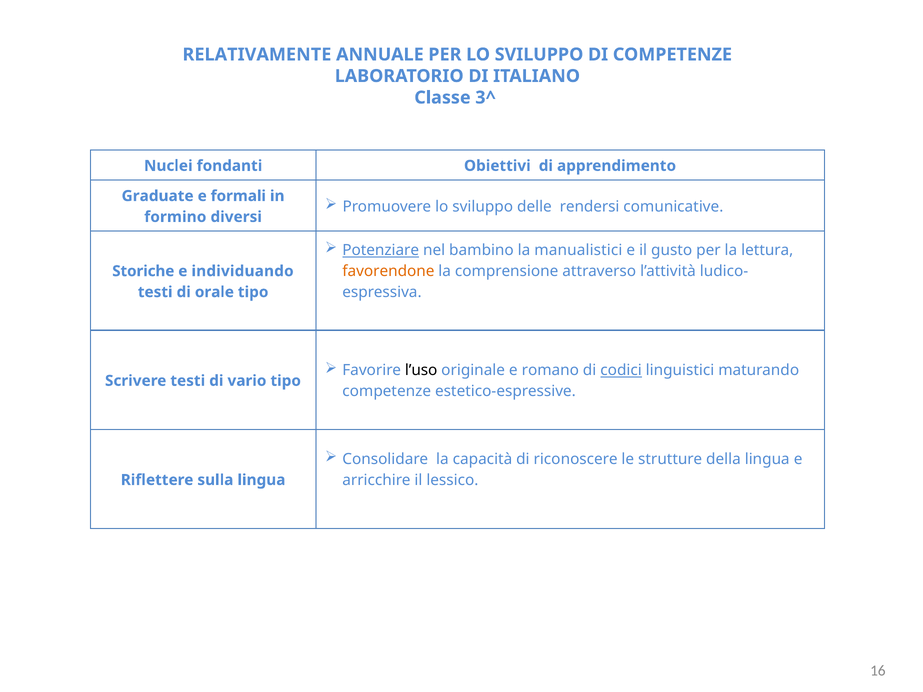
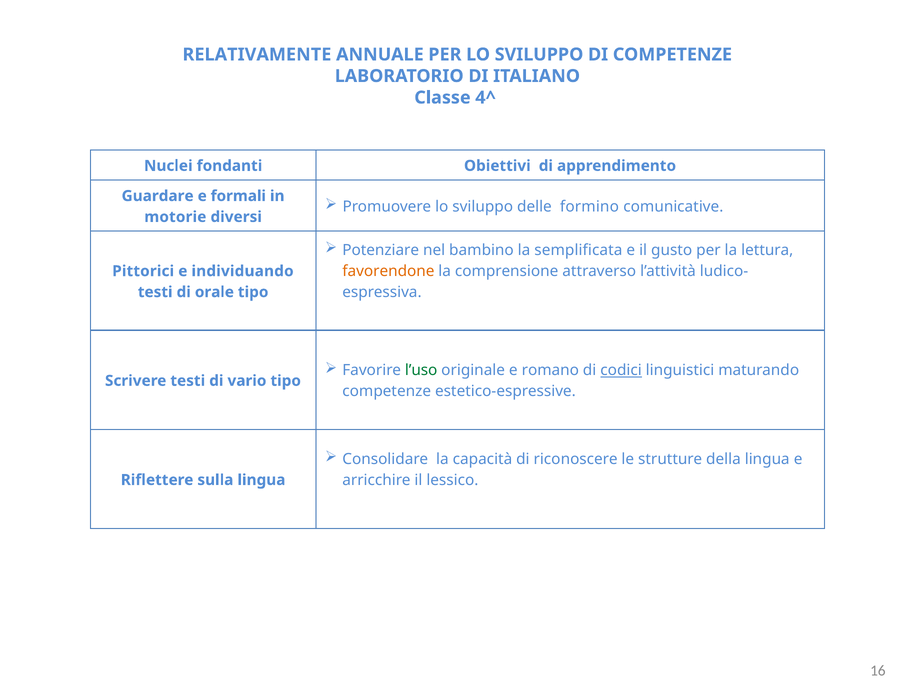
3^: 3^ -> 4^
Graduate: Graduate -> Guardare
rendersi: rendersi -> formino
formino: formino -> motorie
Potenziare underline: present -> none
manualistici: manualistici -> semplificata
Storiche: Storiche -> Pittorici
l’uso colour: black -> green
